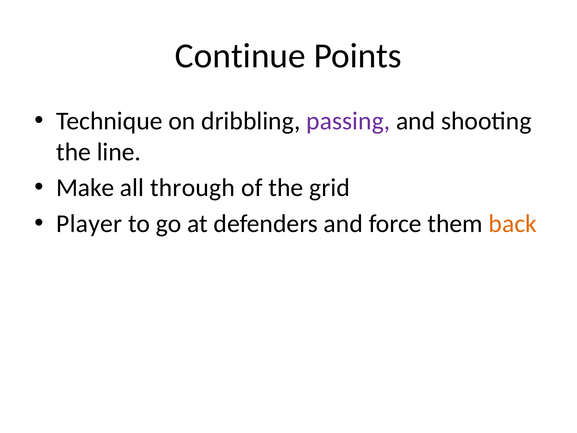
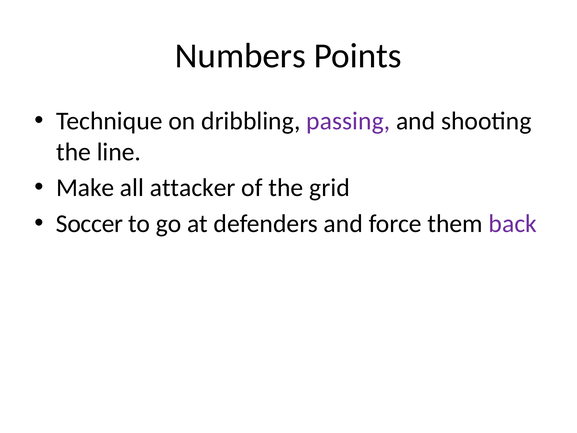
Continue: Continue -> Numbers
through: through -> attacker
Player: Player -> Soccer
back colour: orange -> purple
